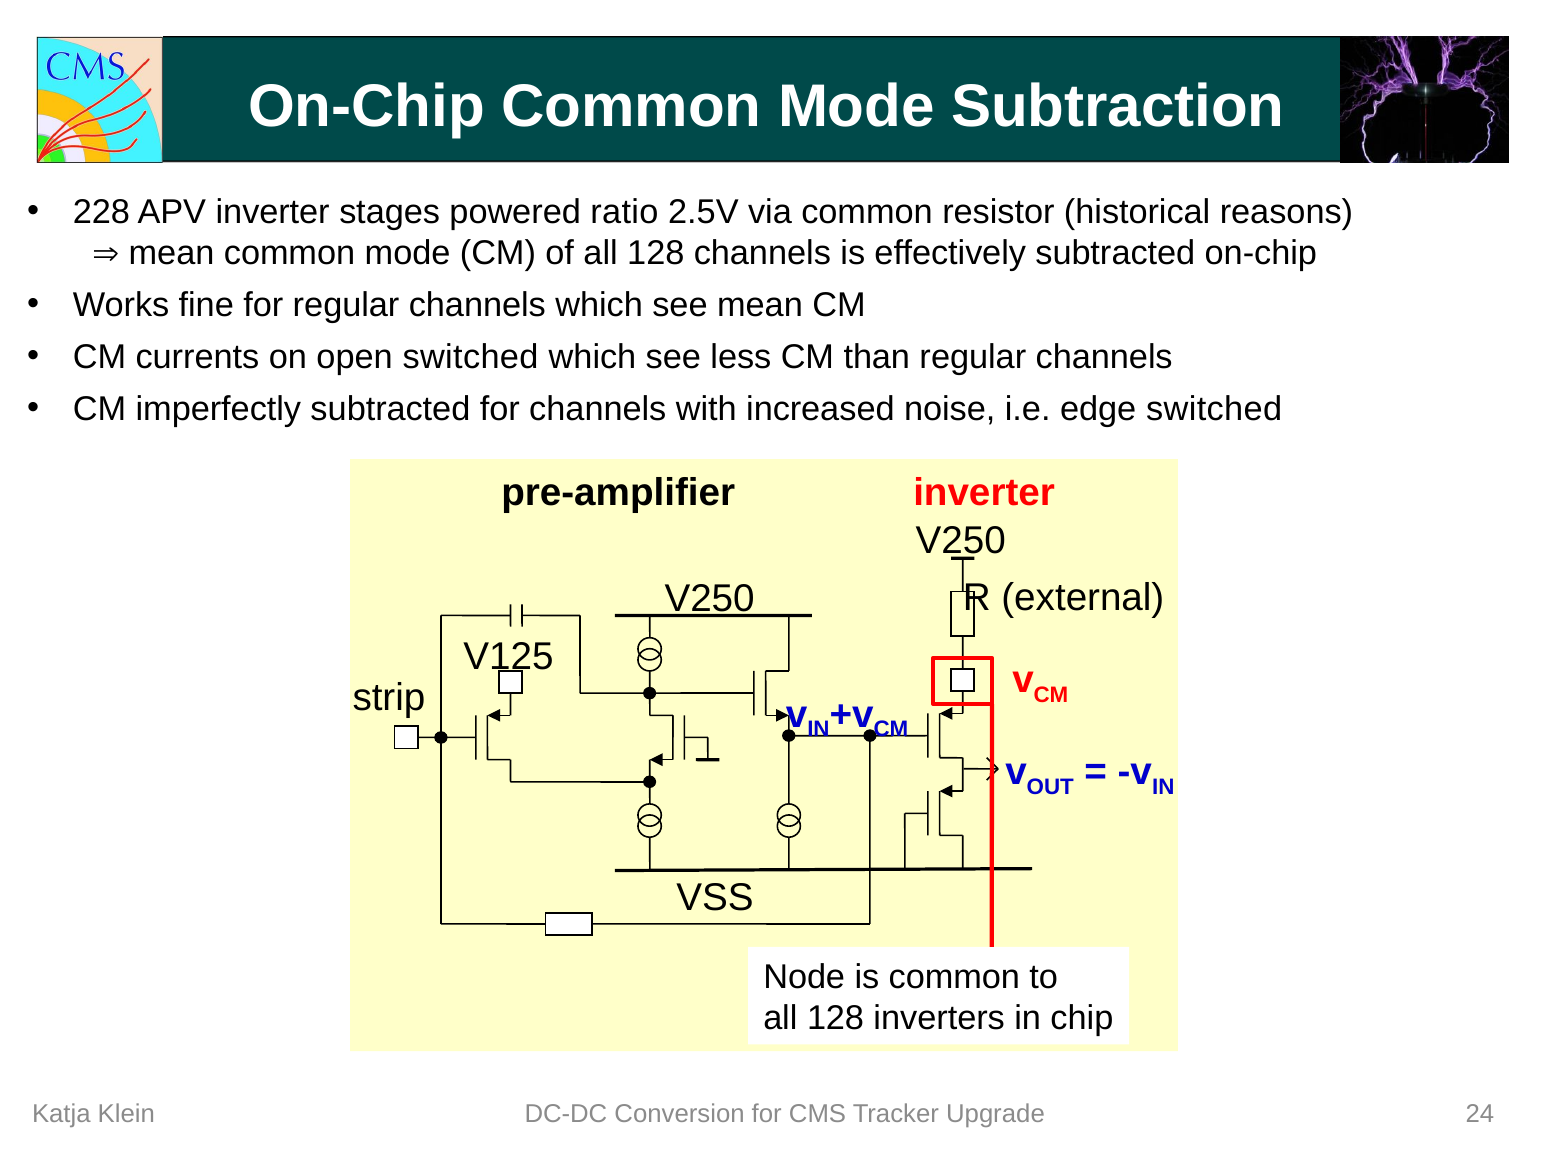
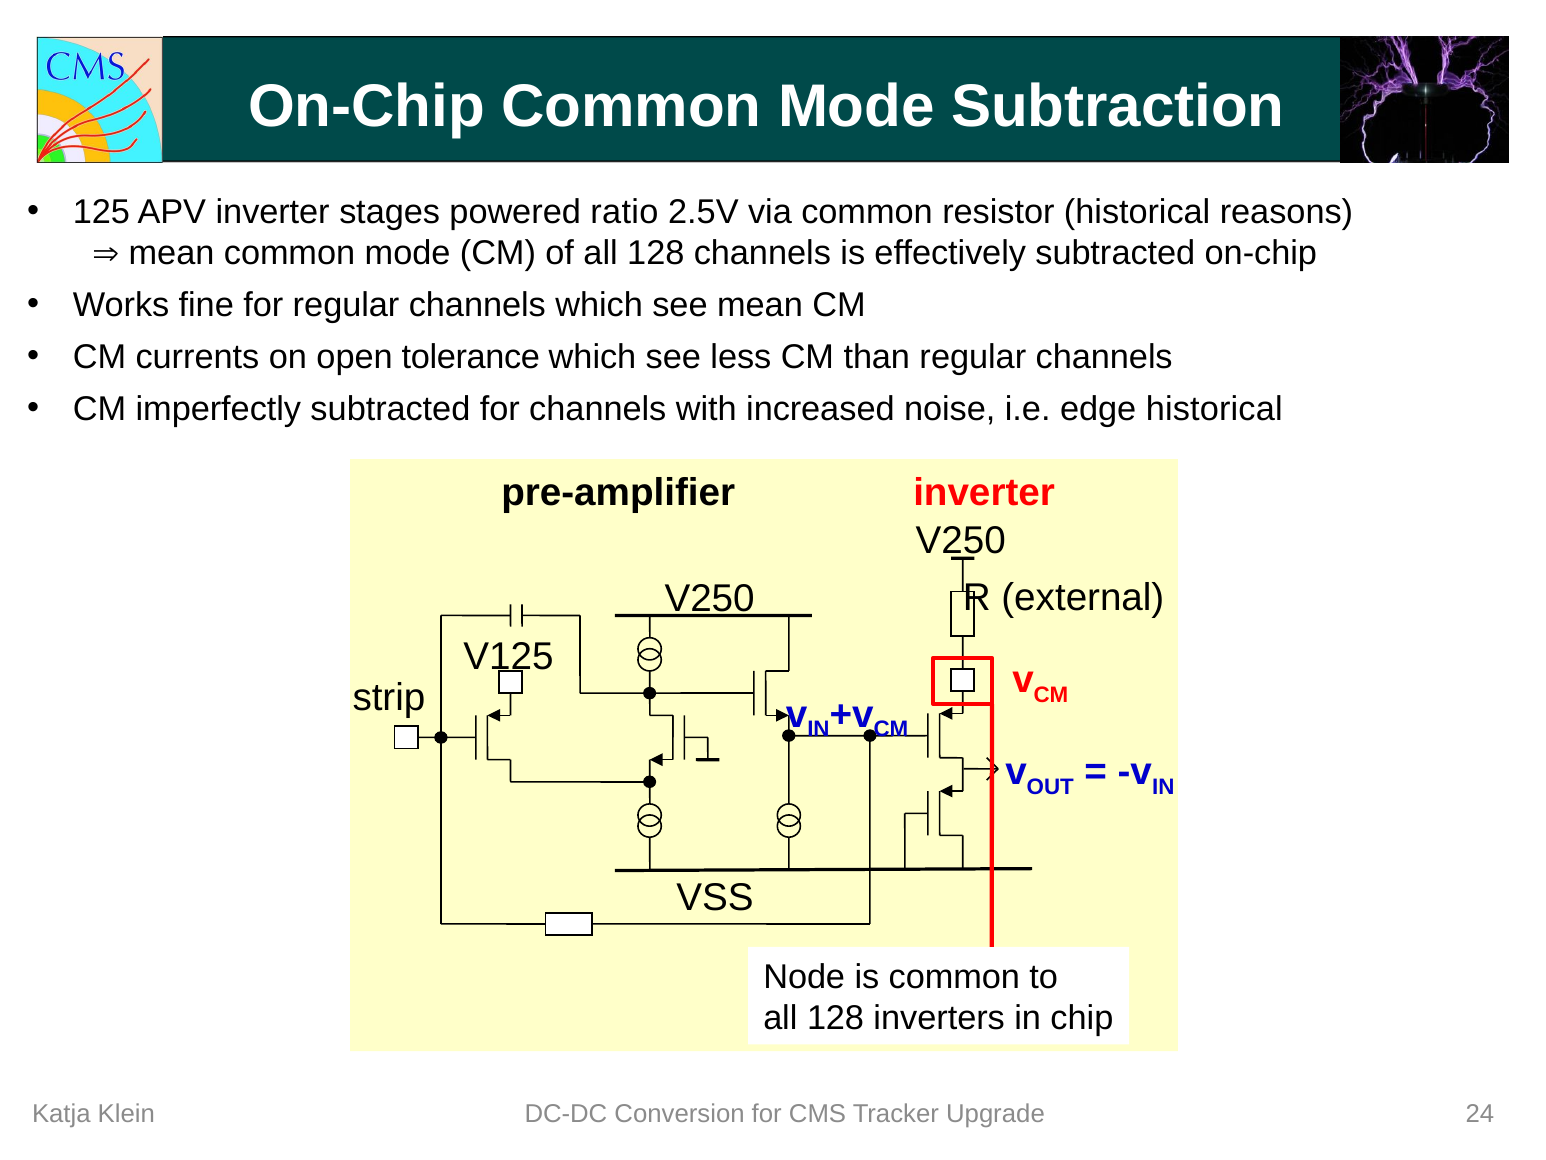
228: 228 -> 125
open switched: switched -> tolerance
edge switched: switched -> historical
